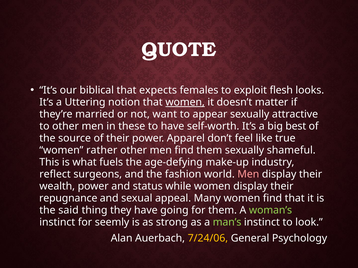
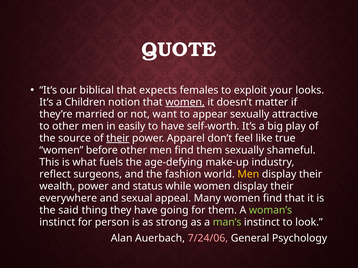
flesh: flesh -> your
Uttering: Uttering -> Children
these: these -> easily
best: best -> play
their at (118, 138) underline: none -> present
rather: rather -> before
Men at (248, 174) colour: pink -> yellow
repugnance: repugnance -> everywhere
seemly: seemly -> person
7/24/06 colour: yellow -> pink
